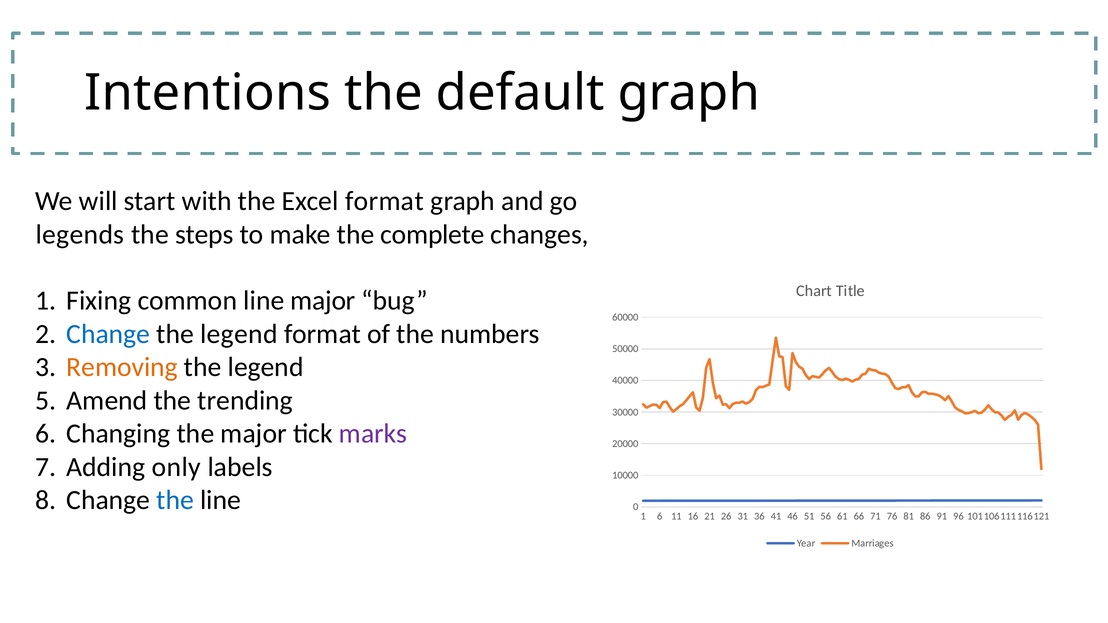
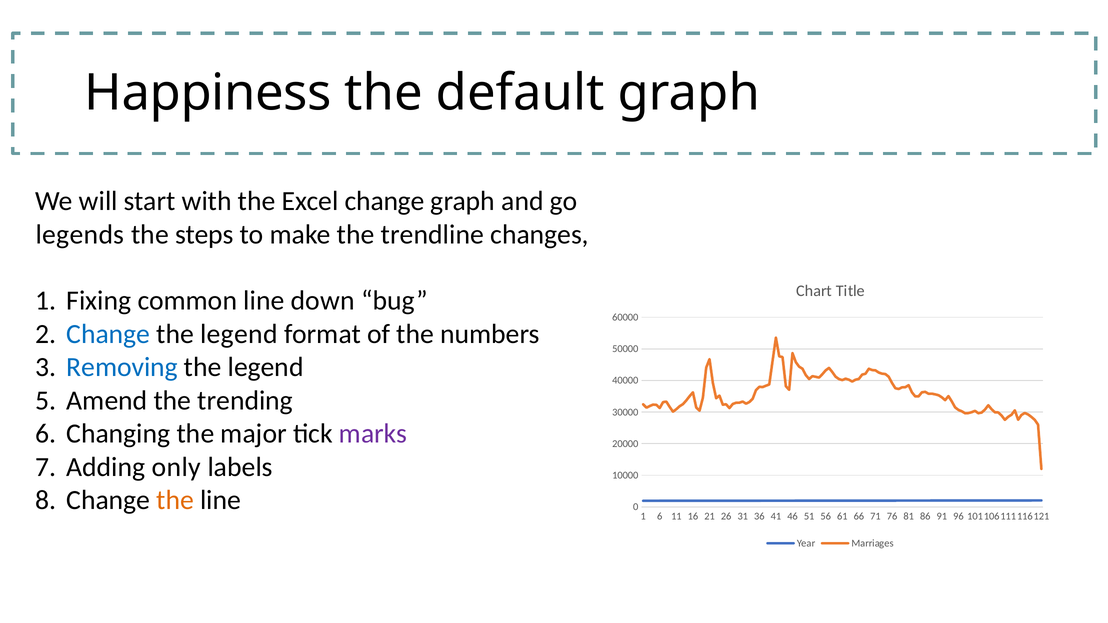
Intentions: Intentions -> Happiness
Excel format: format -> change
complete: complete -> trendline
line major: major -> down
Removing colour: orange -> blue
the at (175, 500) colour: blue -> orange
